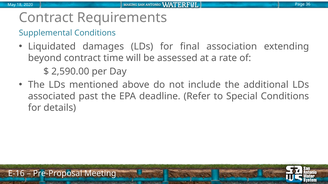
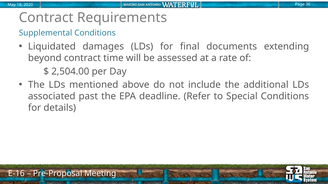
association: association -> documents
2,590.00: 2,590.00 -> 2,504.00
